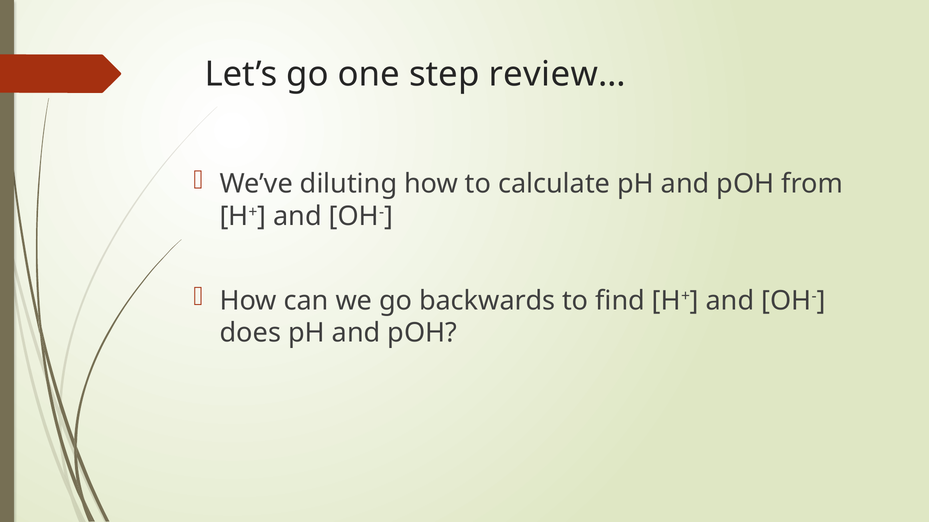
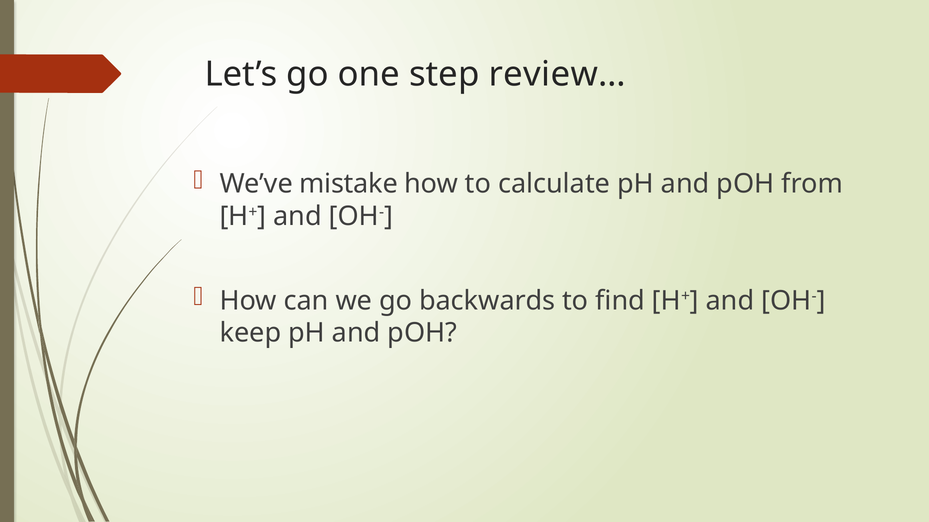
diluting: diluting -> mistake
does: does -> keep
